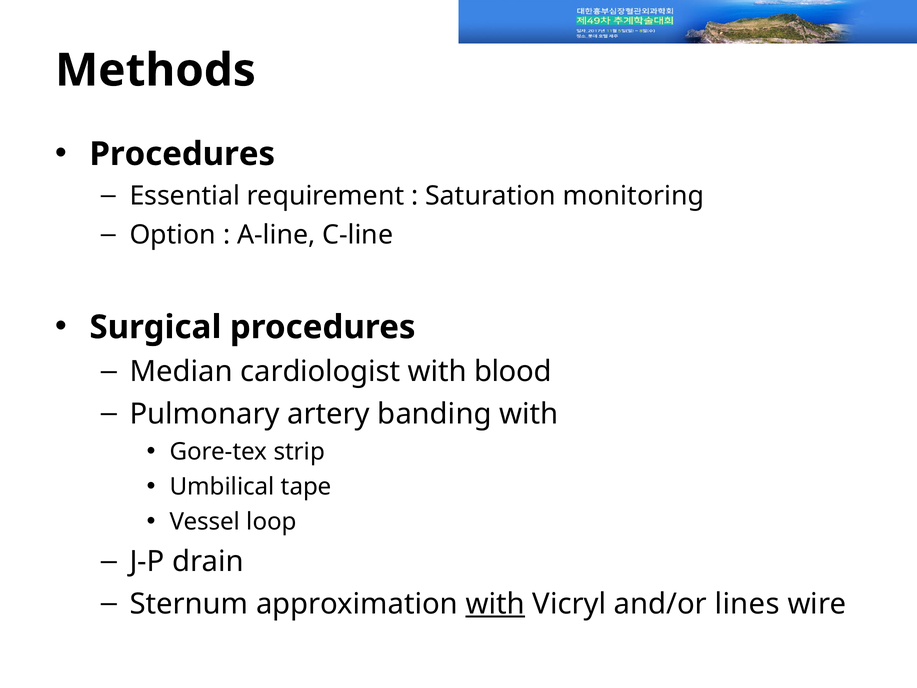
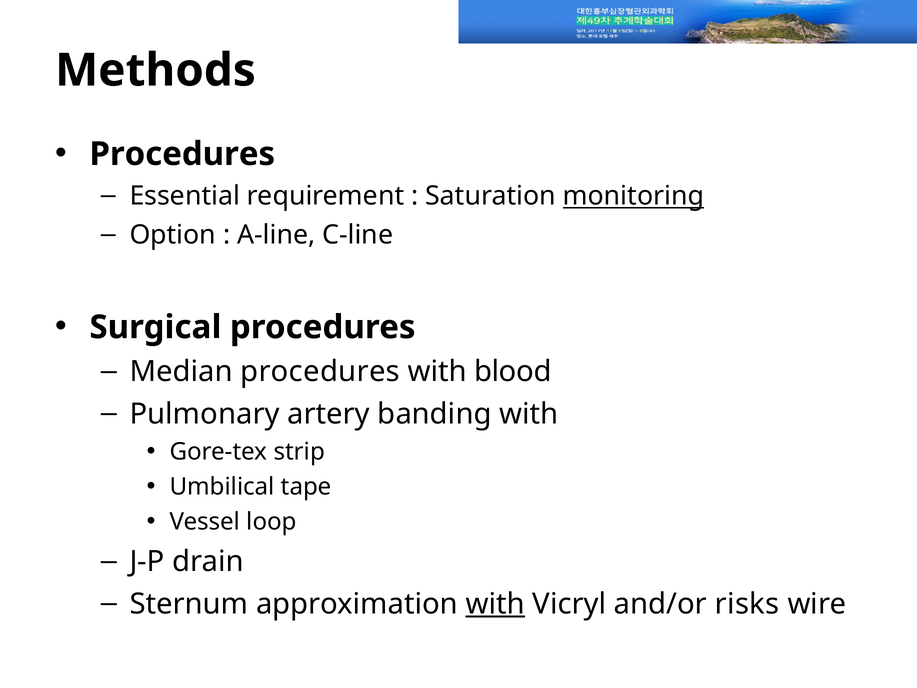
monitoring underline: none -> present
Median cardiologist: cardiologist -> procedures
lines: lines -> risks
